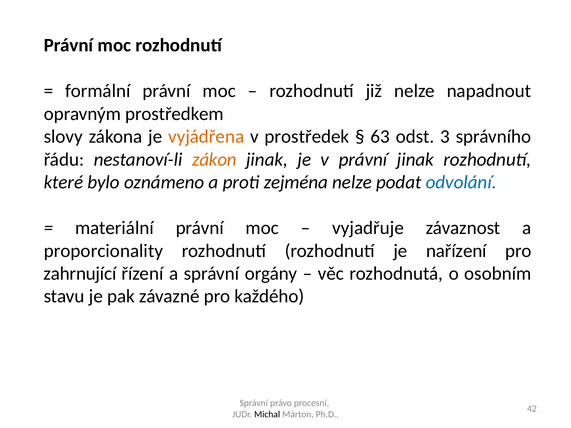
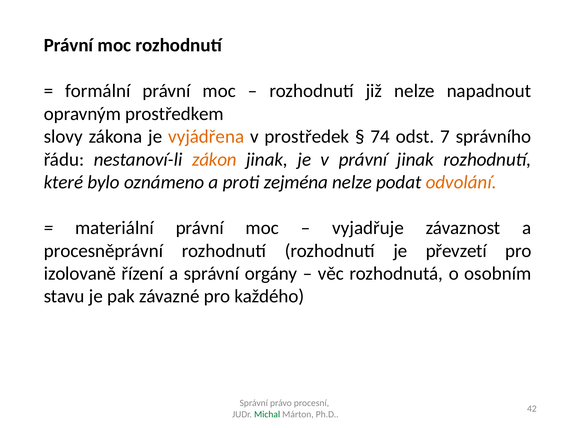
63: 63 -> 74
3: 3 -> 7
odvolání colour: blue -> orange
proporcionality: proporcionality -> procesněprávní
nařízení: nařízení -> převzetí
zahrnující: zahrnující -> izolovaně
Michal colour: black -> green
